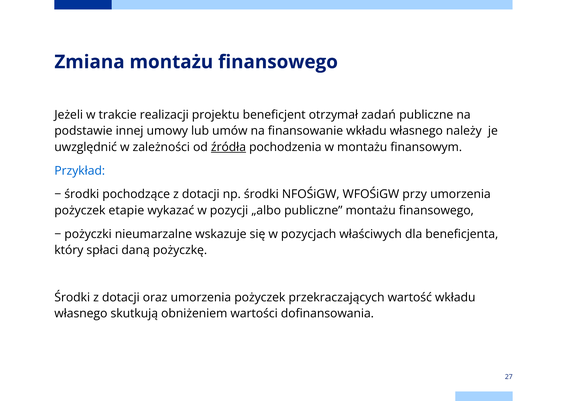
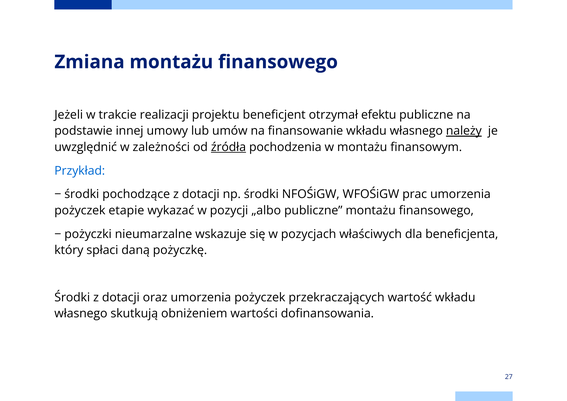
zadań: zadań -> efektu
należy underline: none -> present
przy: przy -> prac
